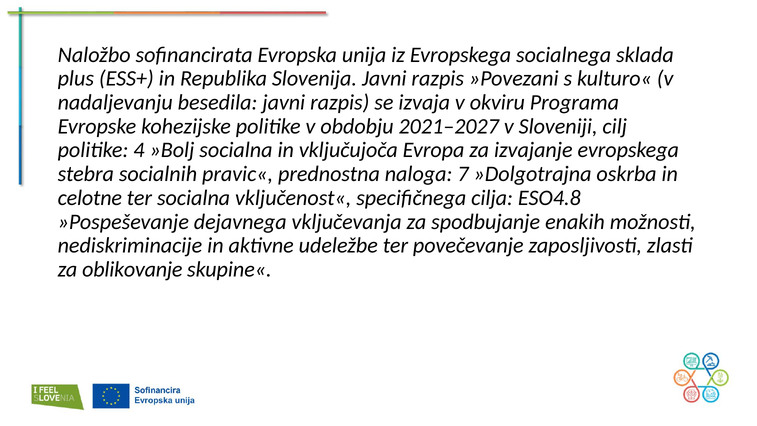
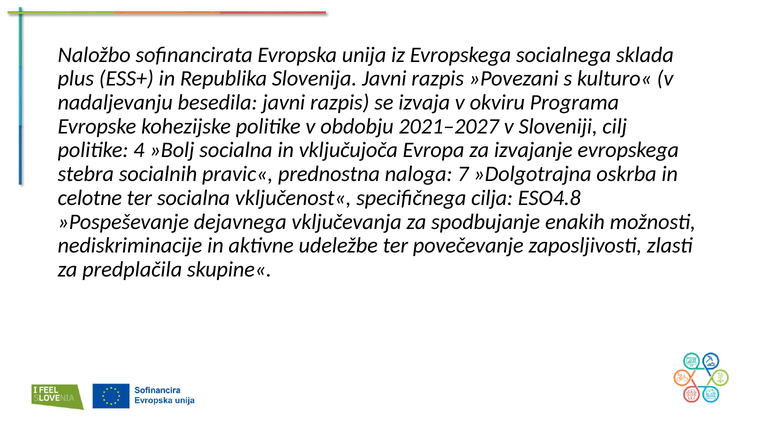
oblikovanje: oblikovanje -> predplačila
